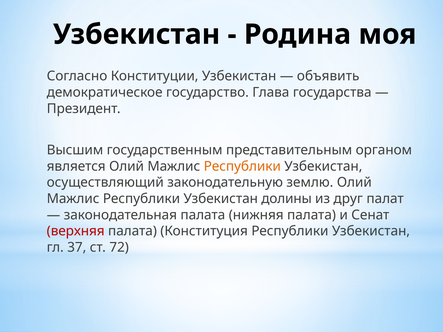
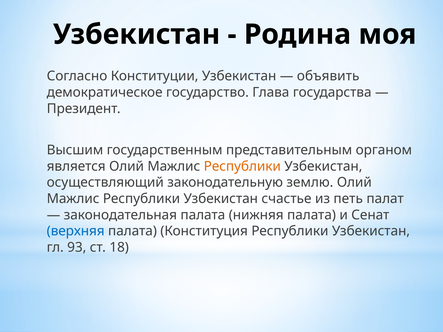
долины: долины -> счастье
друг: друг -> петь
верхняя colour: red -> blue
37: 37 -> 93
72: 72 -> 18
